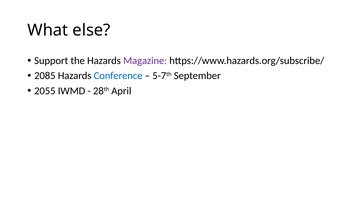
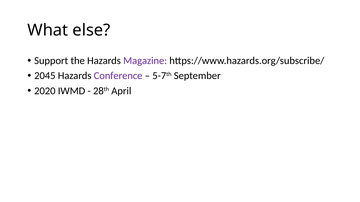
2085: 2085 -> 2045
Conference colour: blue -> purple
2055: 2055 -> 2020
